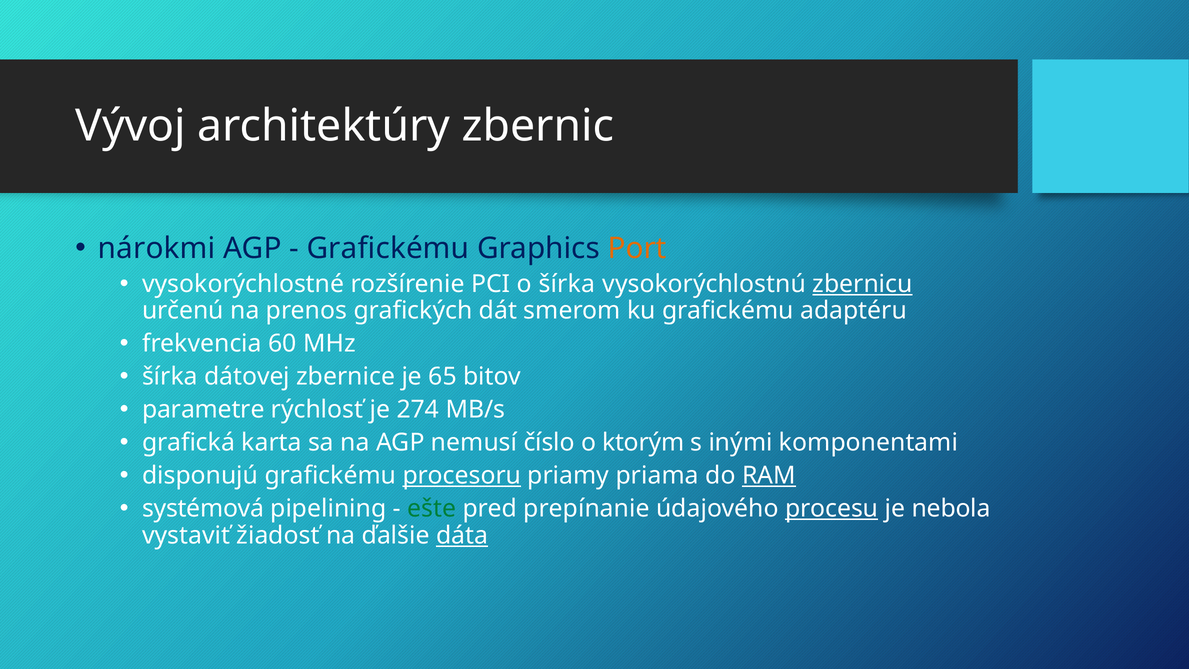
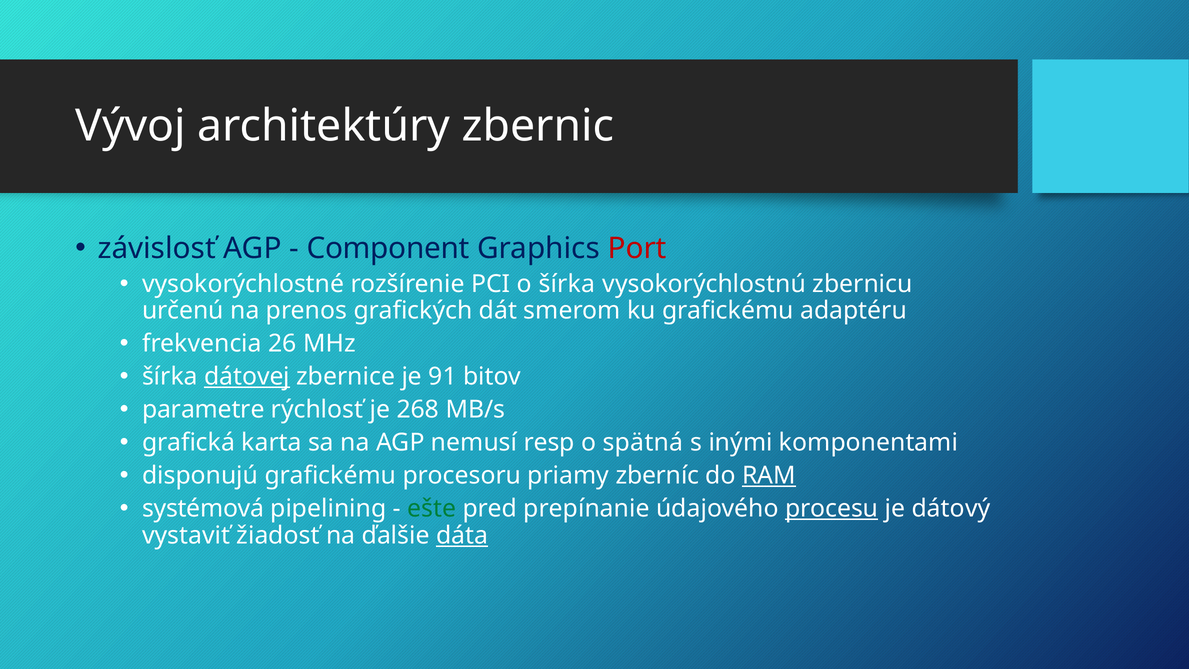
nárokmi: nárokmi -> závislosť
Grafickému at (388, 248): Grafickému -> Component
Port colour: orange -> red
zbernicu underline: present -> none
60: 60 -> 26
dátovej underline: none -> present
65: 65 -> 91
274: 274 -> 268
číslo: číslo -> resp
ktorým: ktorým -> spätná
procesoru underline: present -> none
priama: priama -> zberníc
nebola: nebola -> dátový
